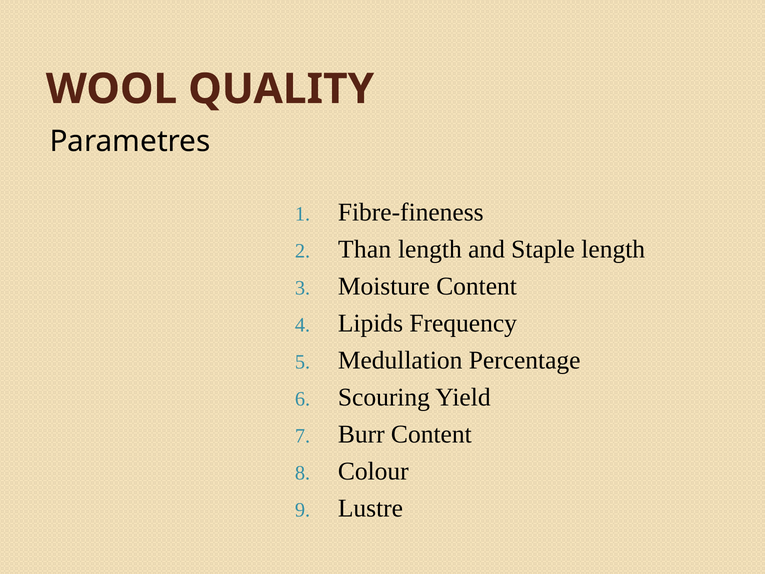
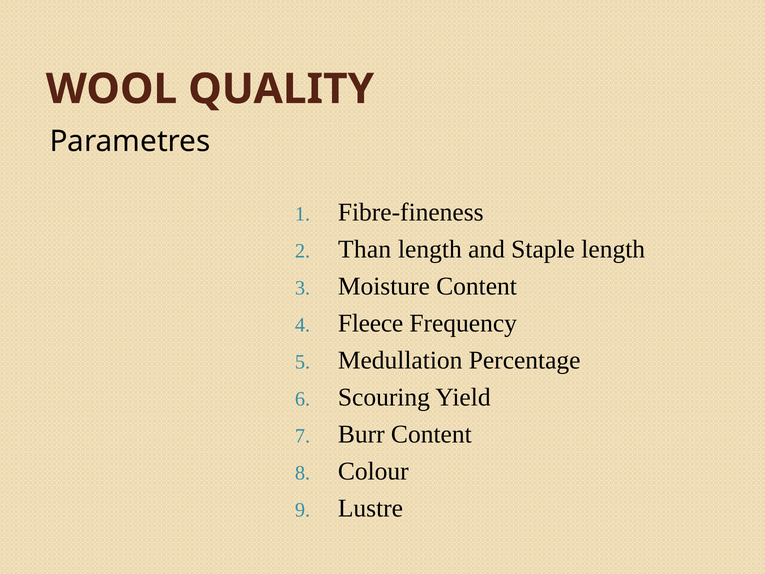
Lipids: Lipids -> Fleece
